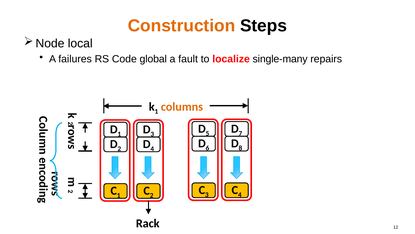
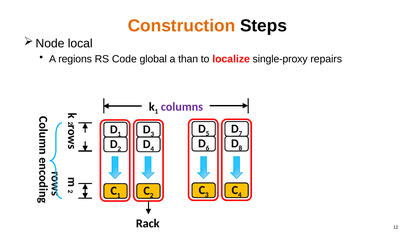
failures: failures -> regions
fault: fault -> than
single-many: single-many -> single-proxy
columns colour: orange -> purple
